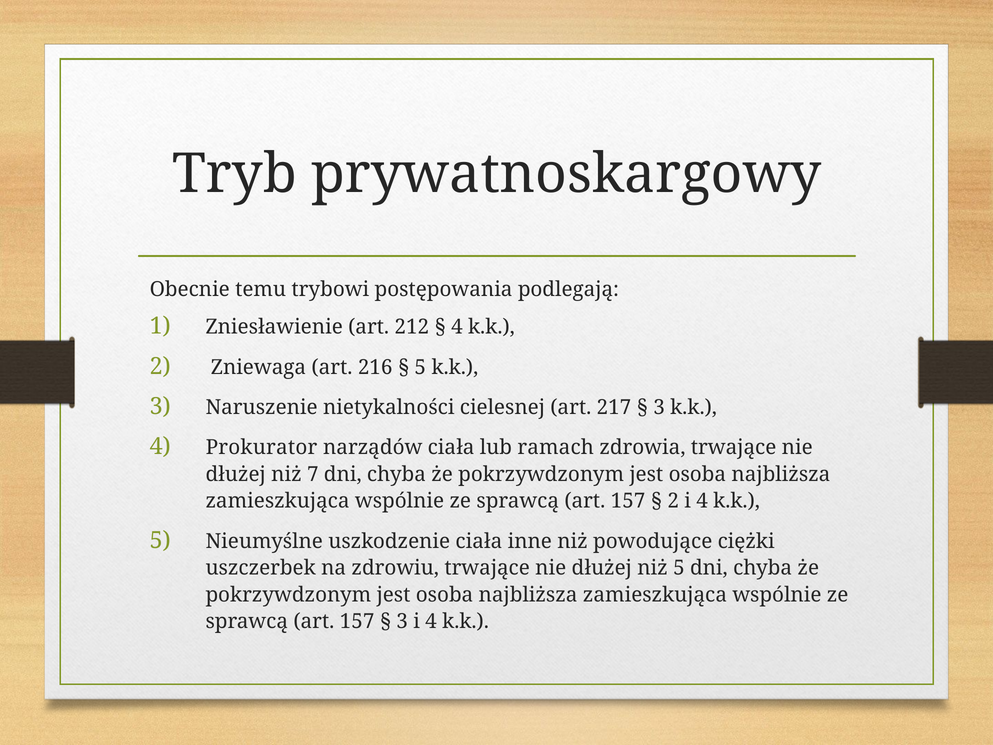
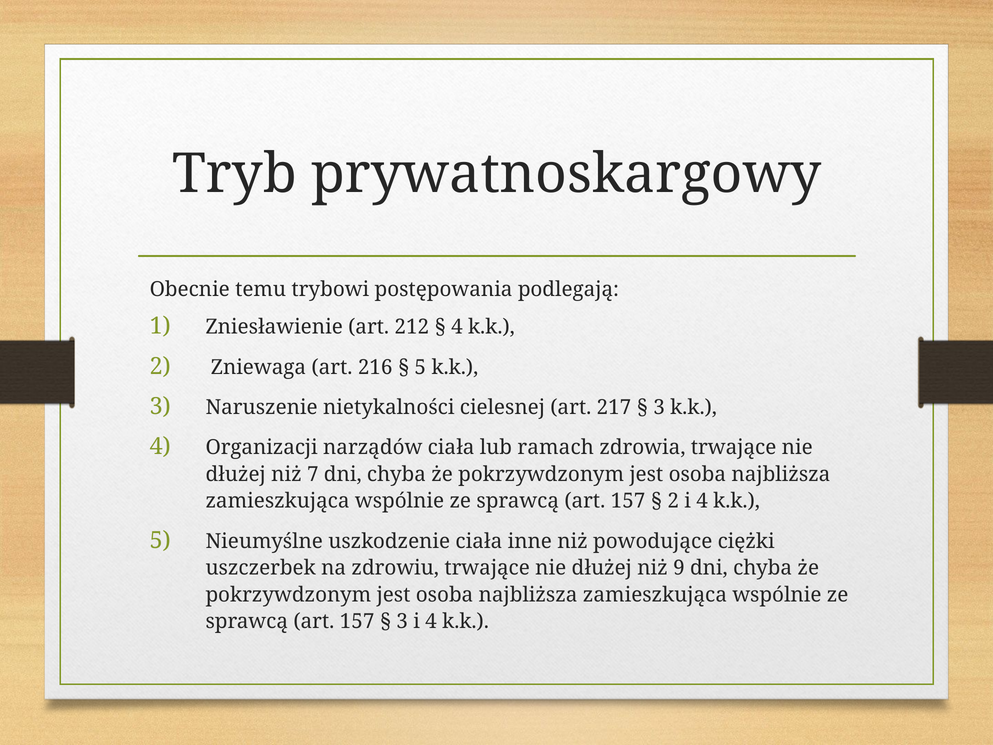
Prokurator: Prokurator -> Organizacji
niż 5: 5 -> 9
